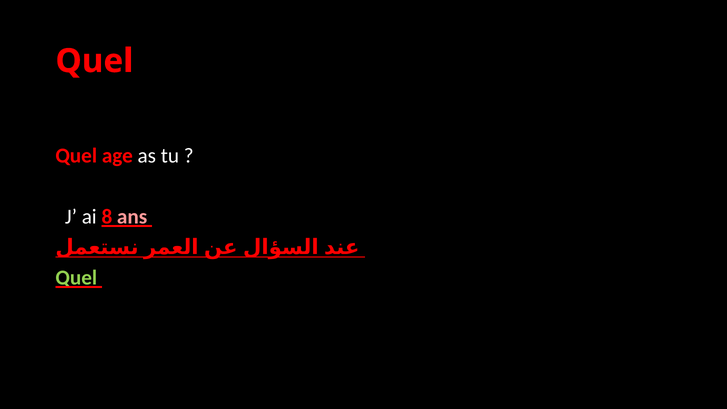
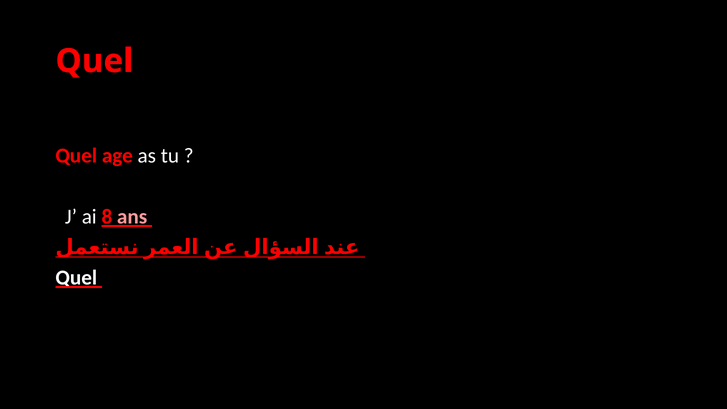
Quel at (76, 278) colour: light green -> white
